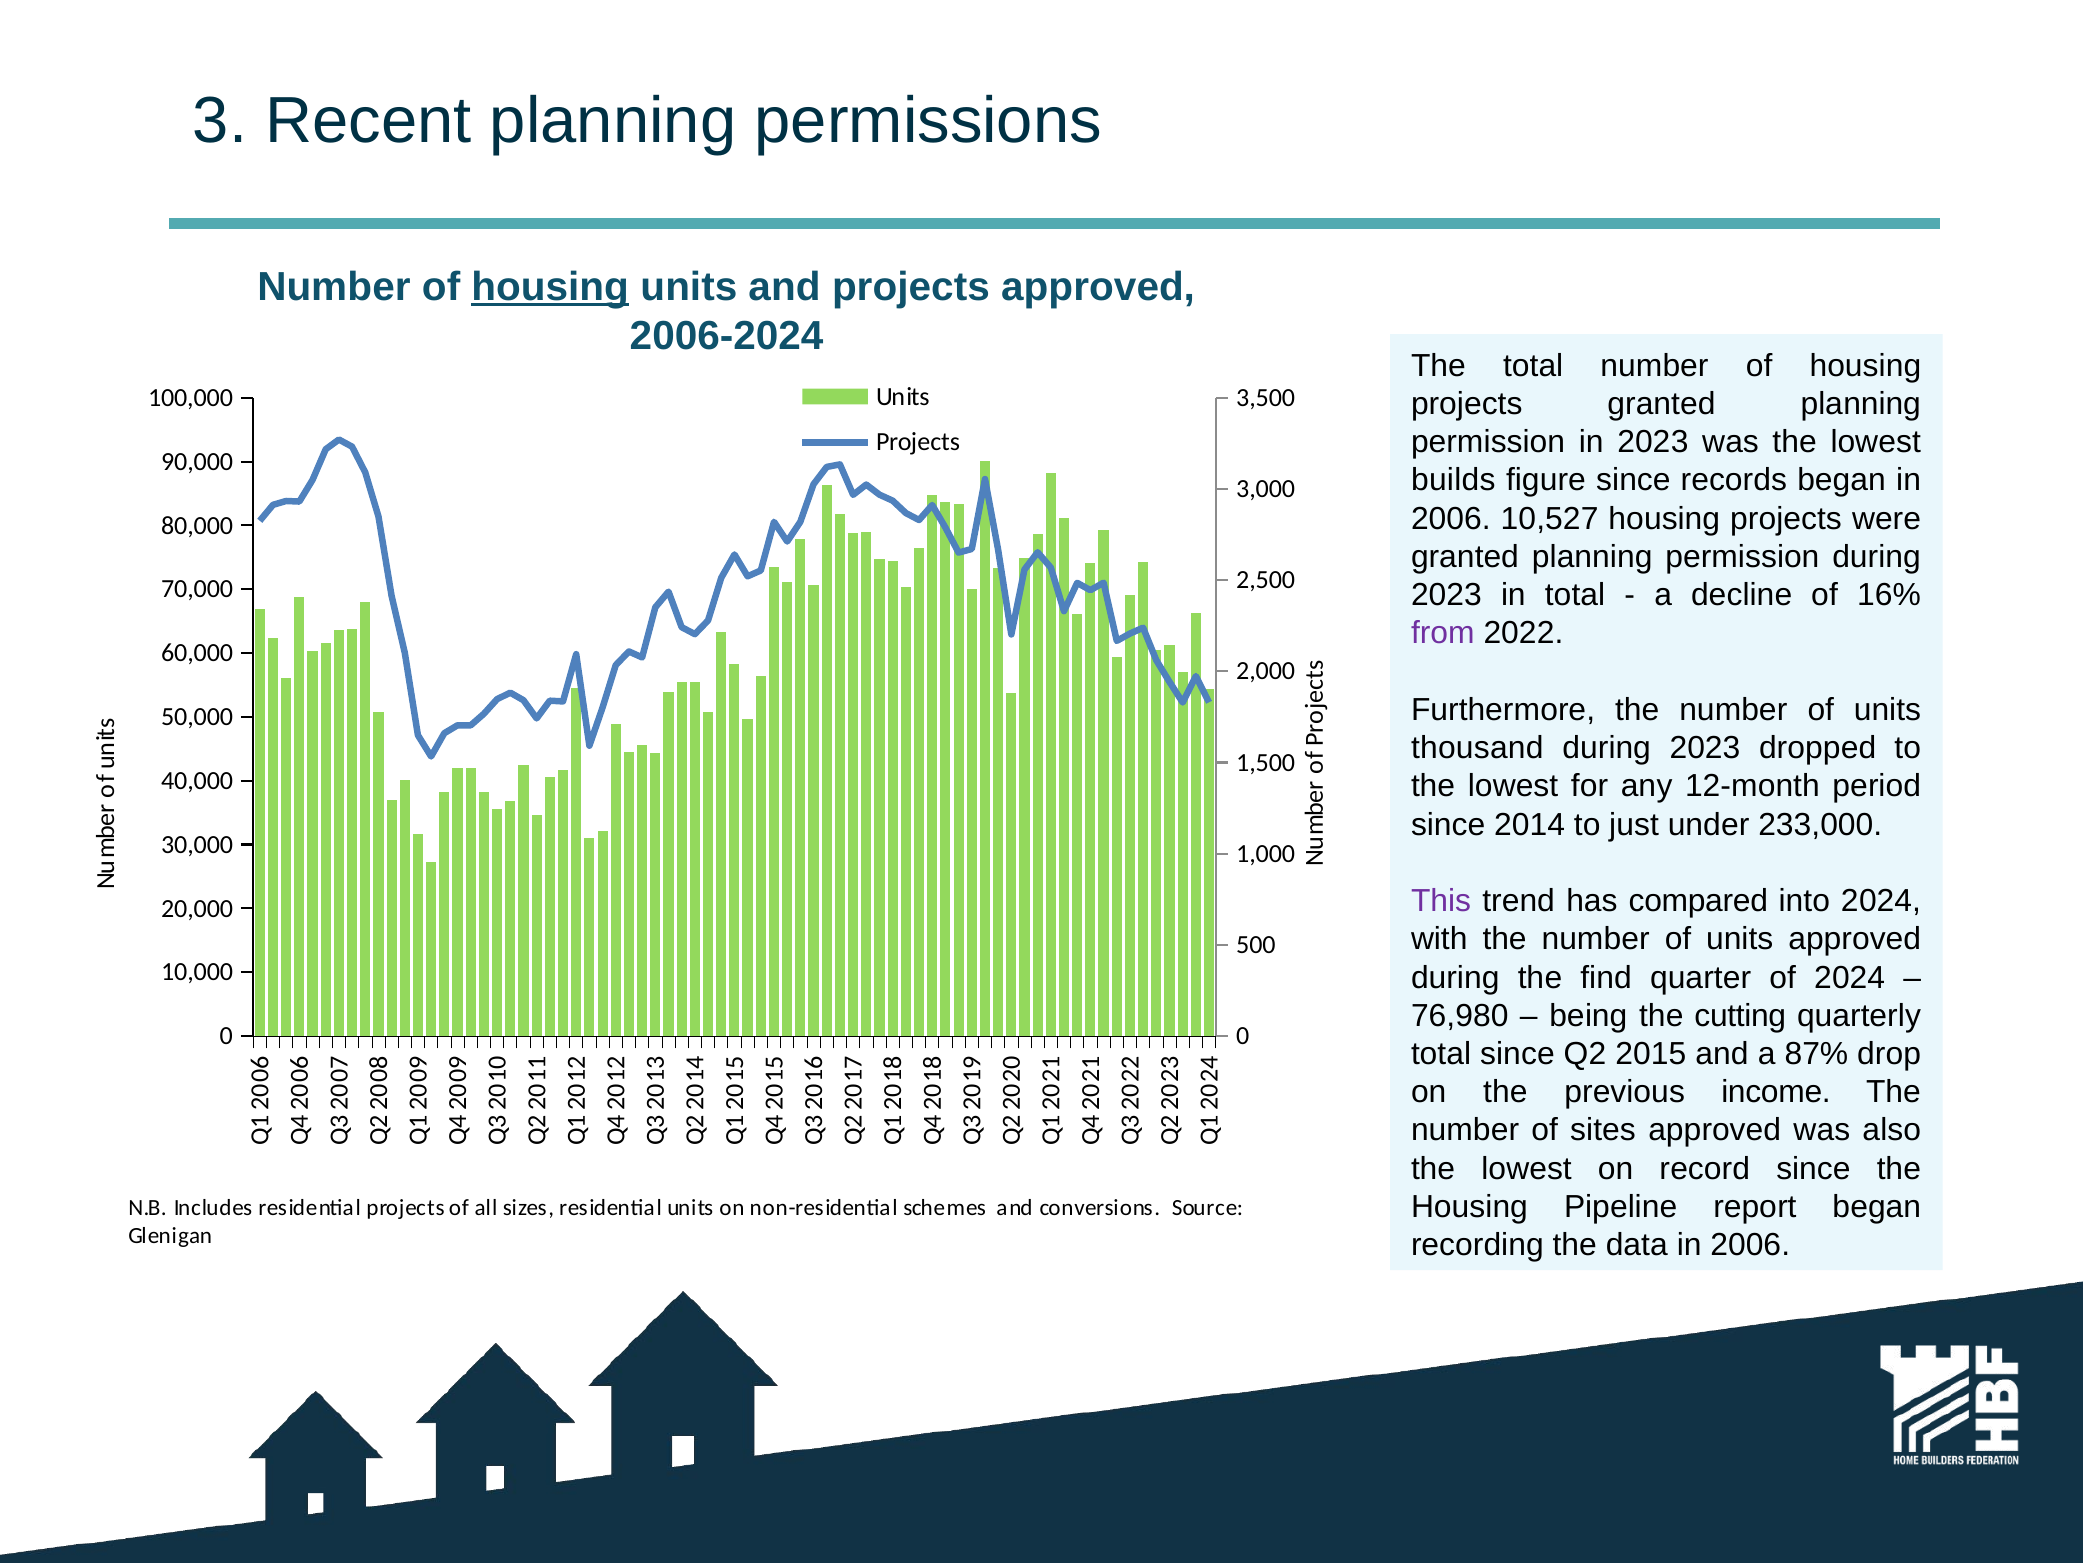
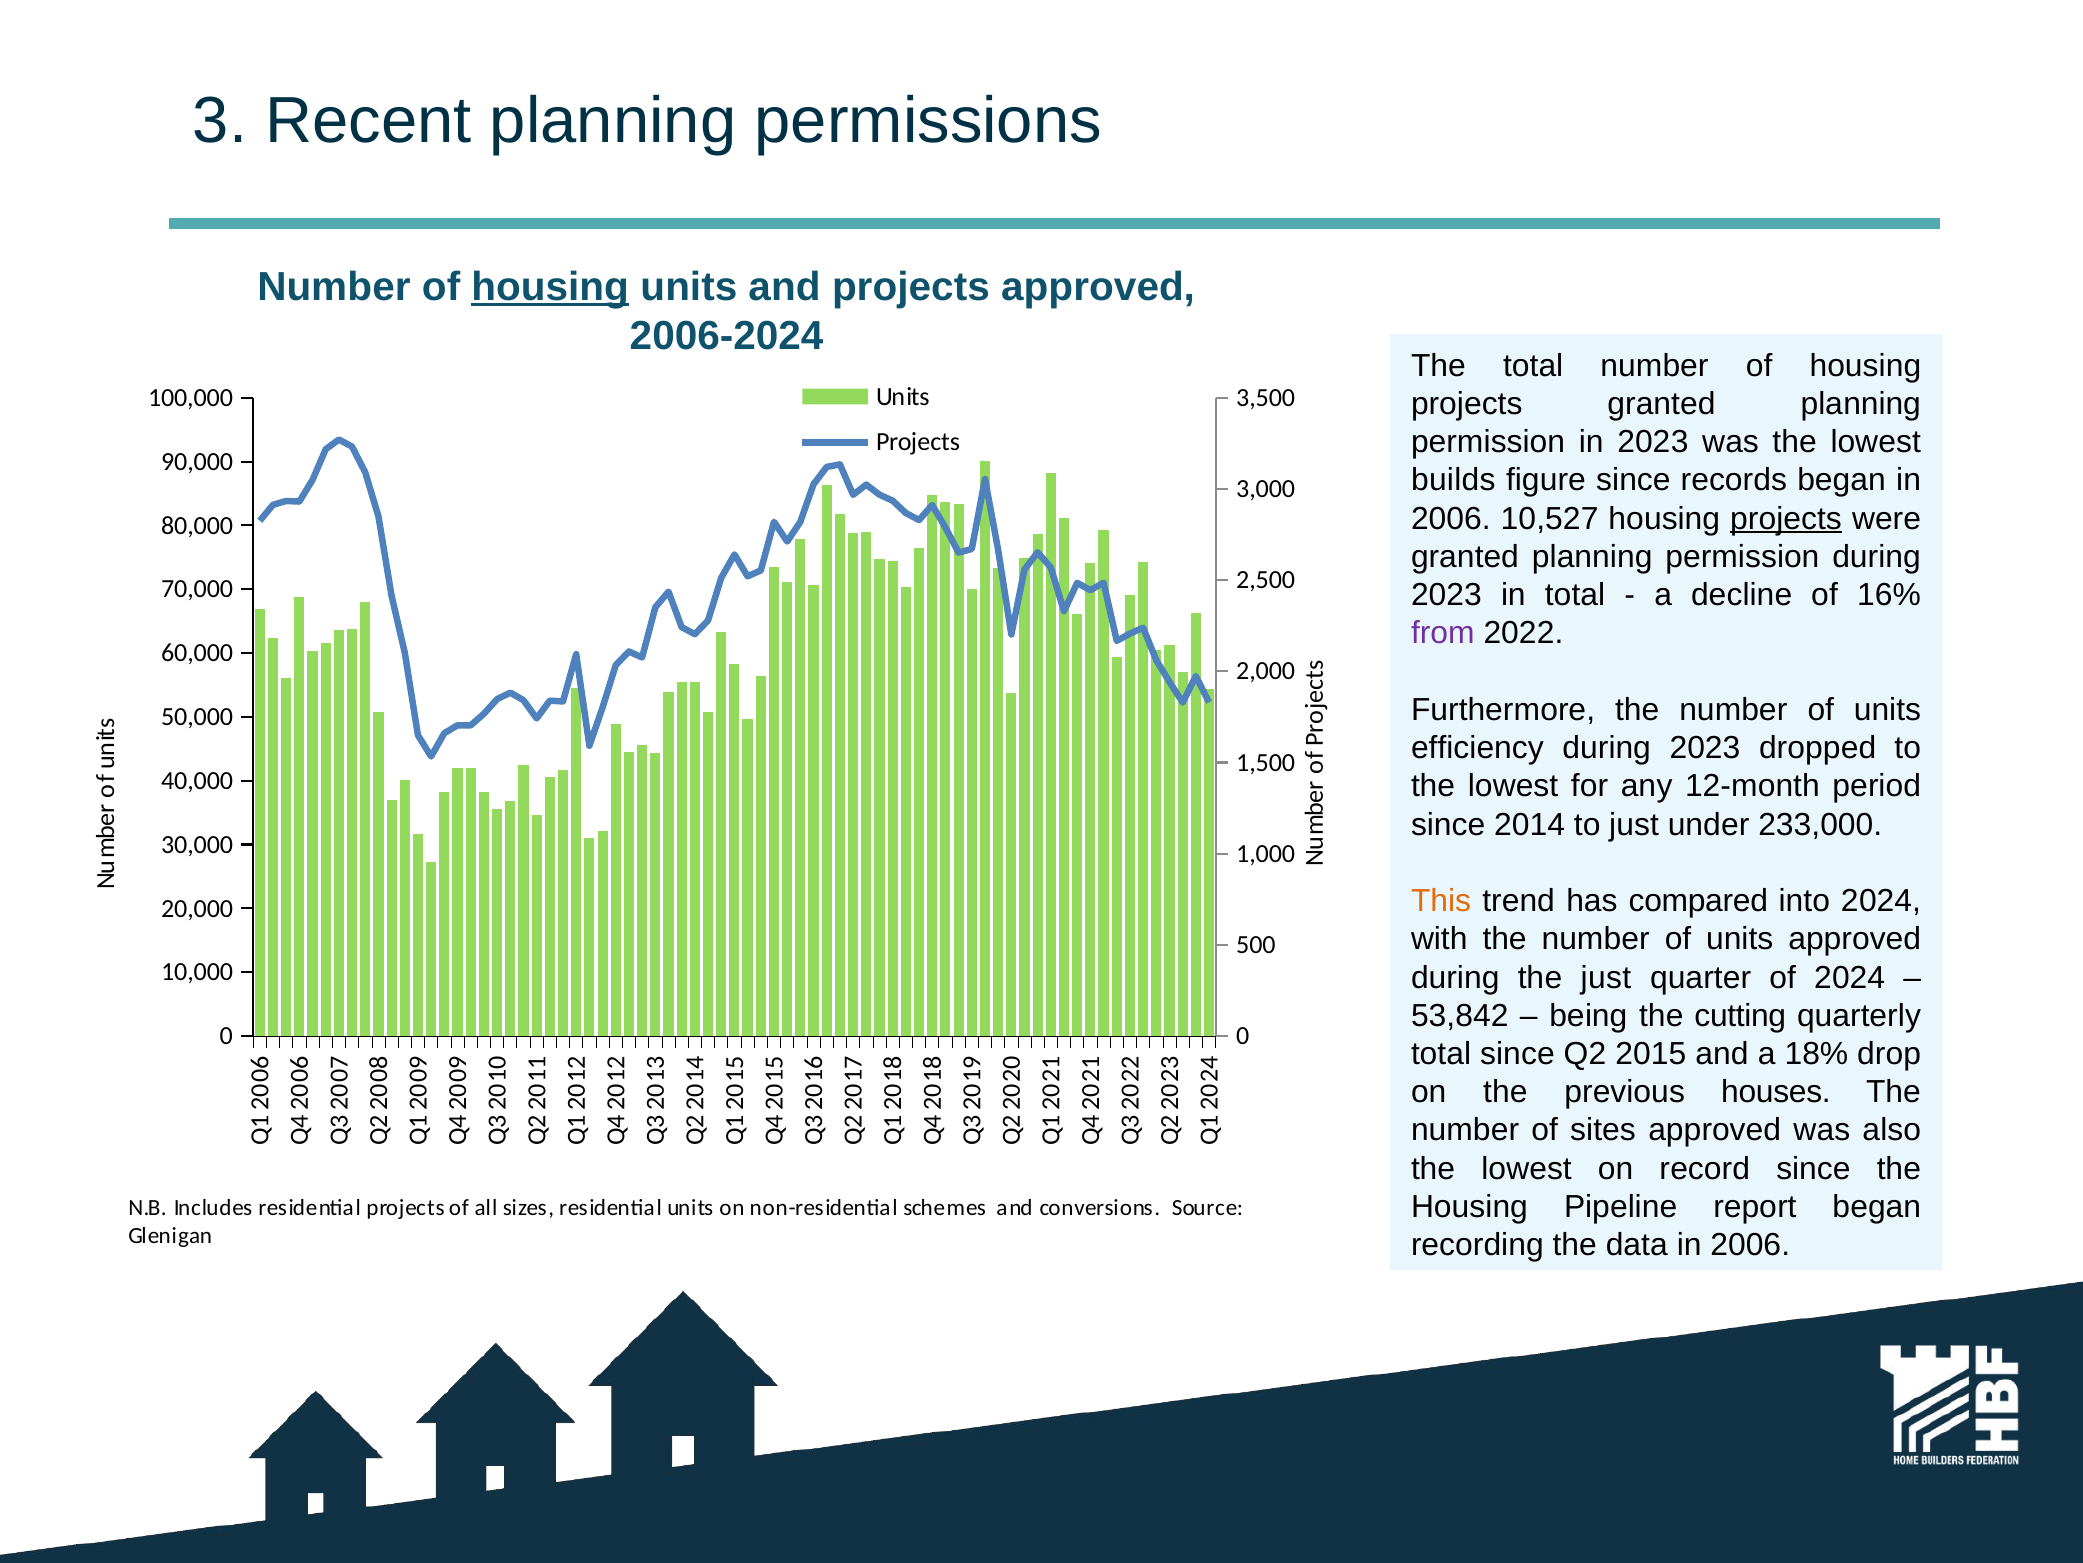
projects at (1786, 518) underline: none -> present
thousand: thousand -> efficiency
This colour: purple -> orange
the find: find -> just
76,980: 76,980 -> 53,842
87%: 87% -> 18%
income: income -> houses
